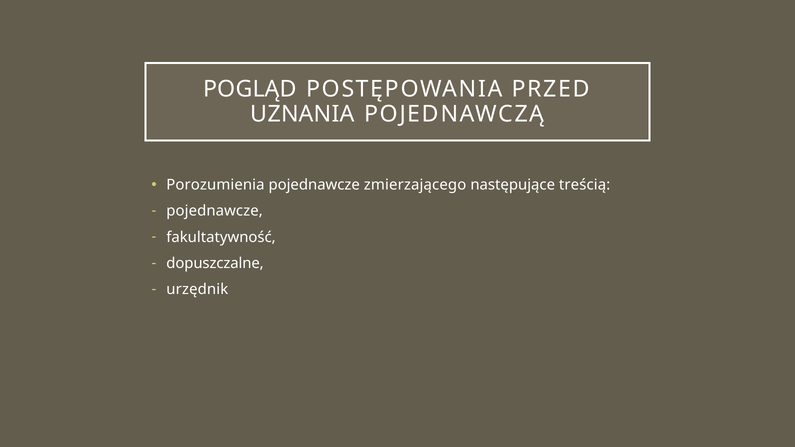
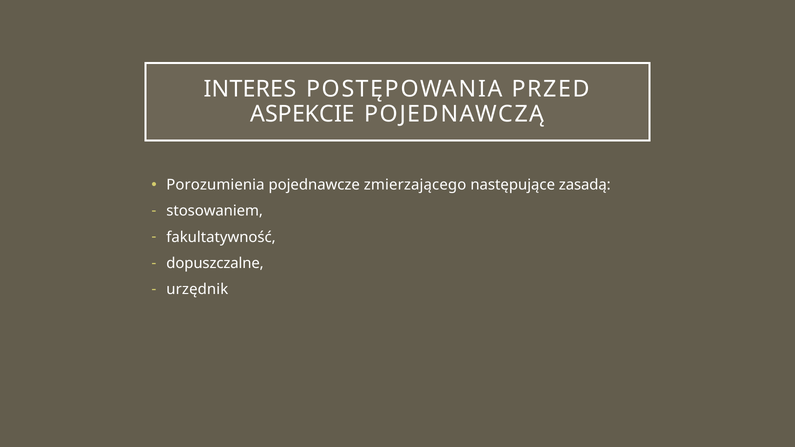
POGLĄD: POGLĄD -> INTERES
UZNANIA: UZNANIA -> ASPEKCIE
treścią: treścią -> zasadą
pojednawcze at (215, 211): pojednawcze -> stosowaniem
